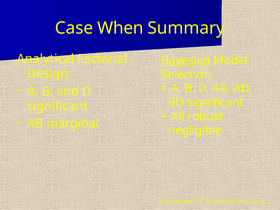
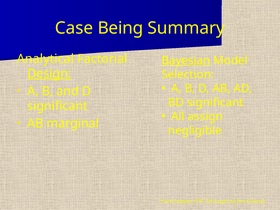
When: When -> Being
Design underline: none -> present
robust: robust -> assign
